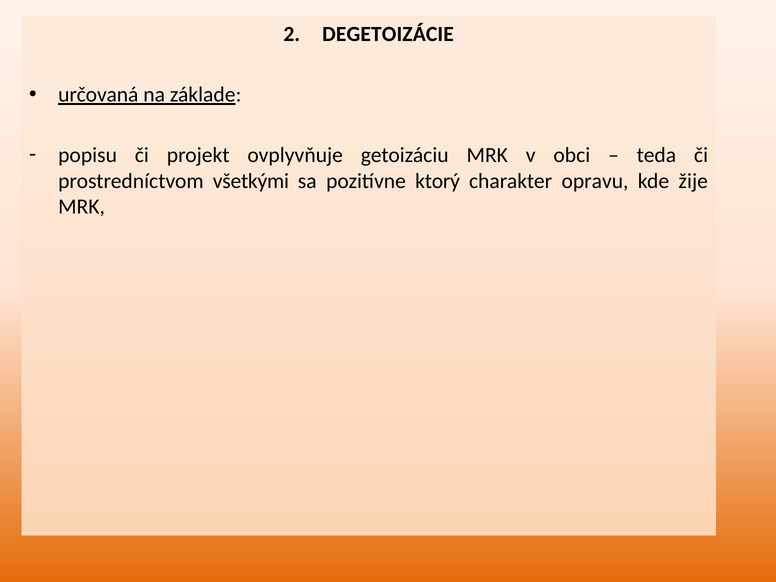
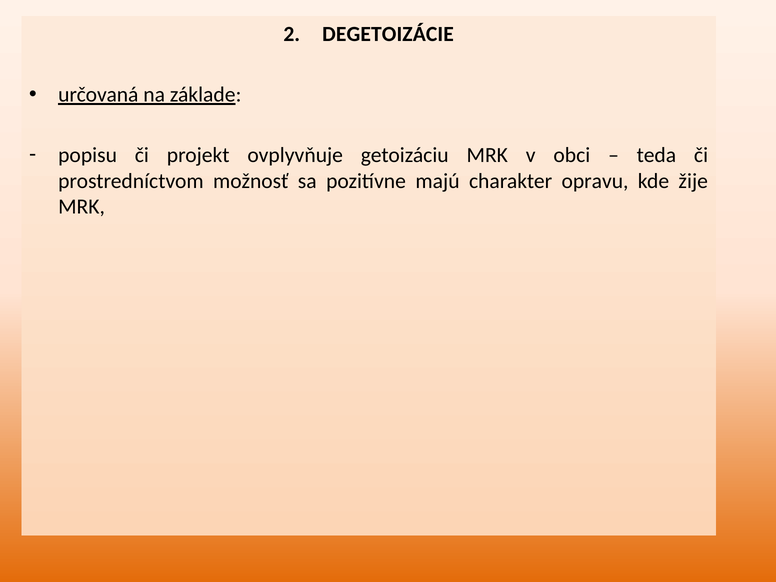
všetkými: všetkými -> možnosť
ktorý: ktorý -> majú
